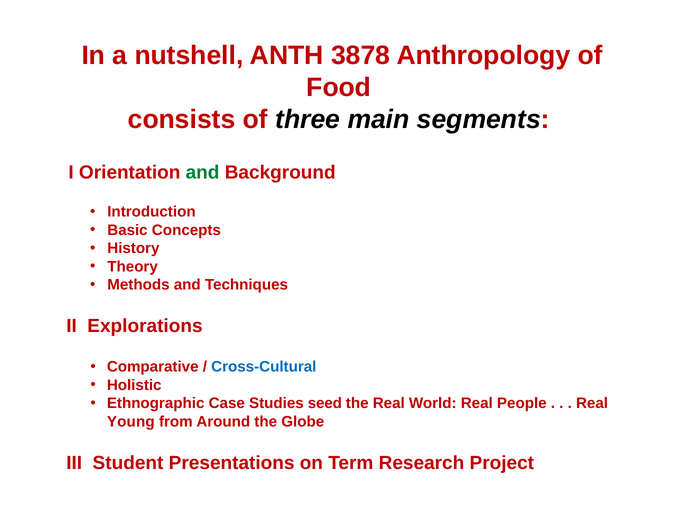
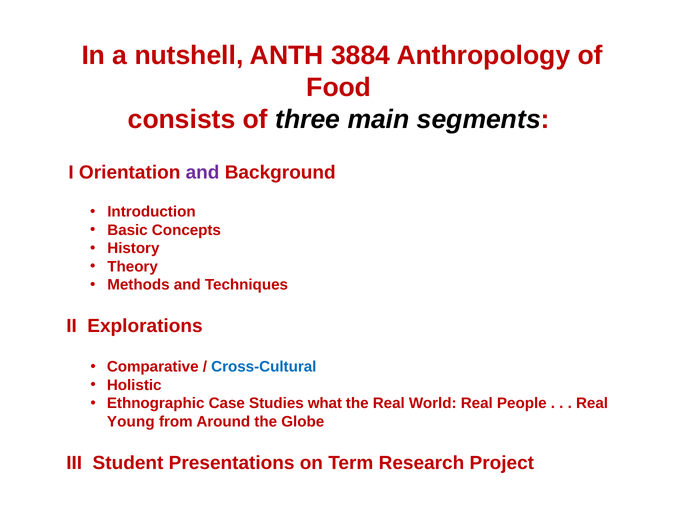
3878: 3878 -> 3884
and at (203, 173) colour: green -> purple
seed: seed -> what
